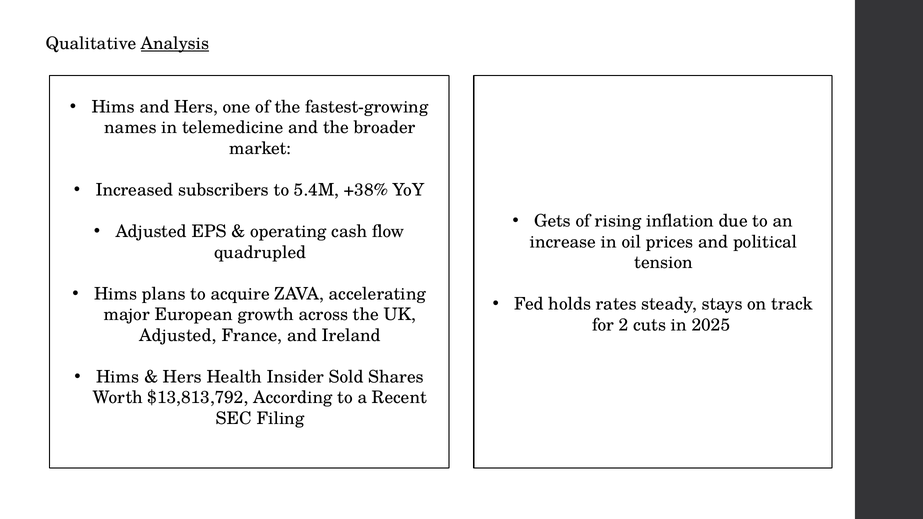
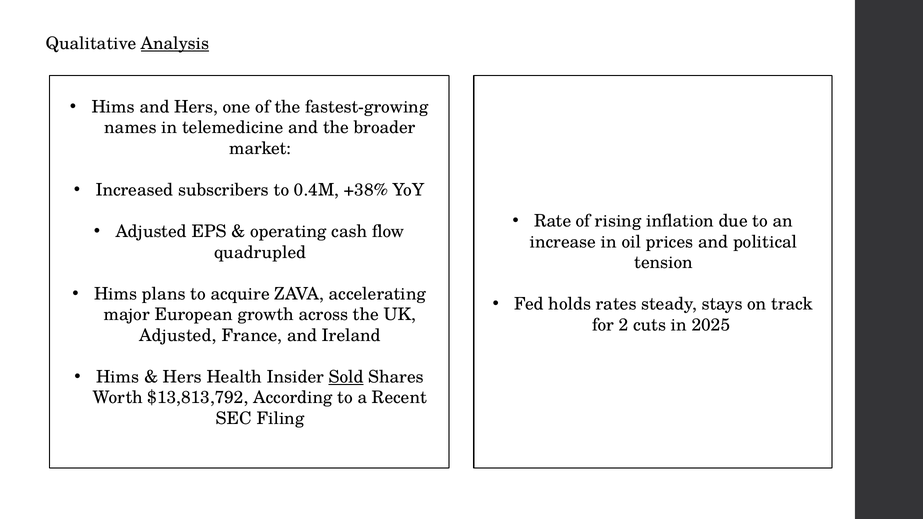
5.4M: 5.4M -> 0.4M
Gets: Gets -> Rate
Sold underline: none -> present
